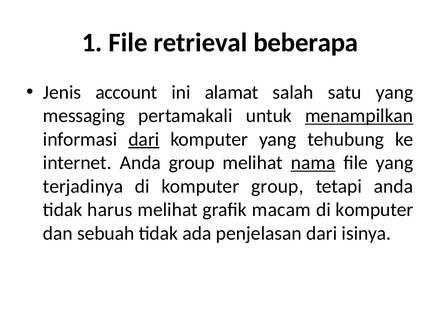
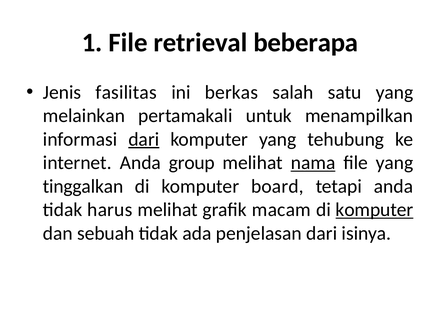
account: account -> fasilitas
alamat: alamat -> berkas
messaging: messaging -> melainkan
menampilkan underline: present -> none
terjadinya: terjadinya -> tinggalkan
komputer group: group -> board
komputer at (374, 210) underline: none -> present
